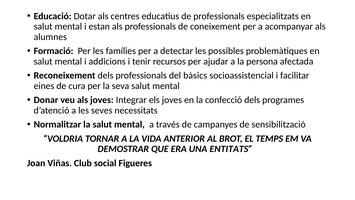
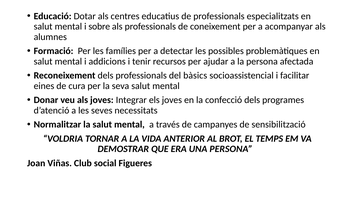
estan: estan -> sobre
UNA ENTITATS: ENTITATS -> PERSONA
